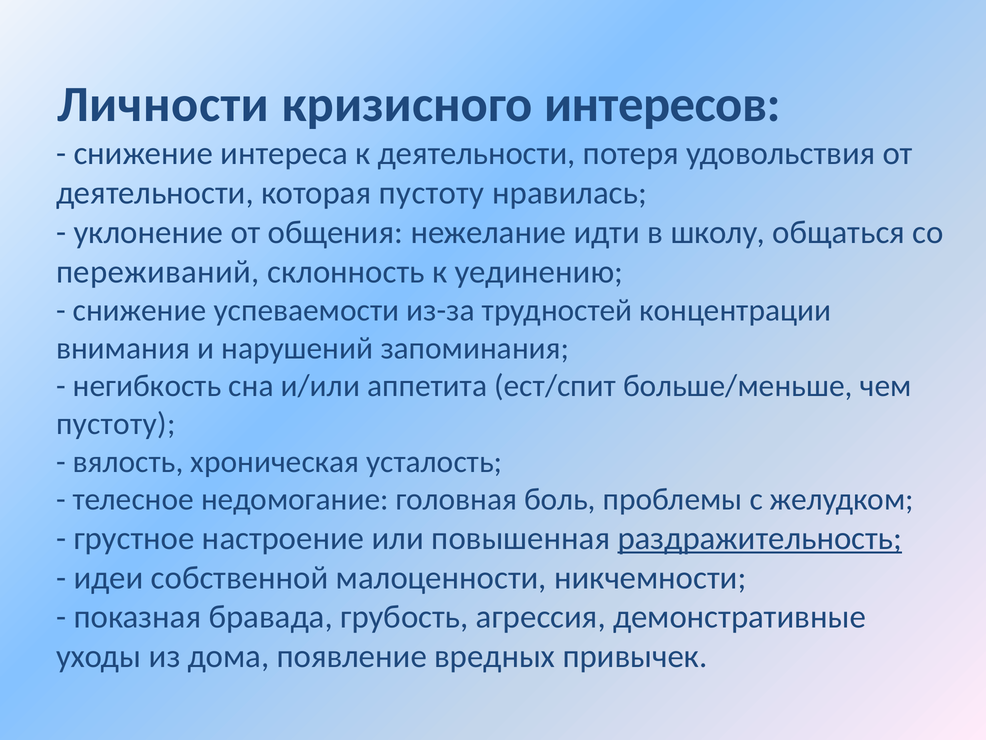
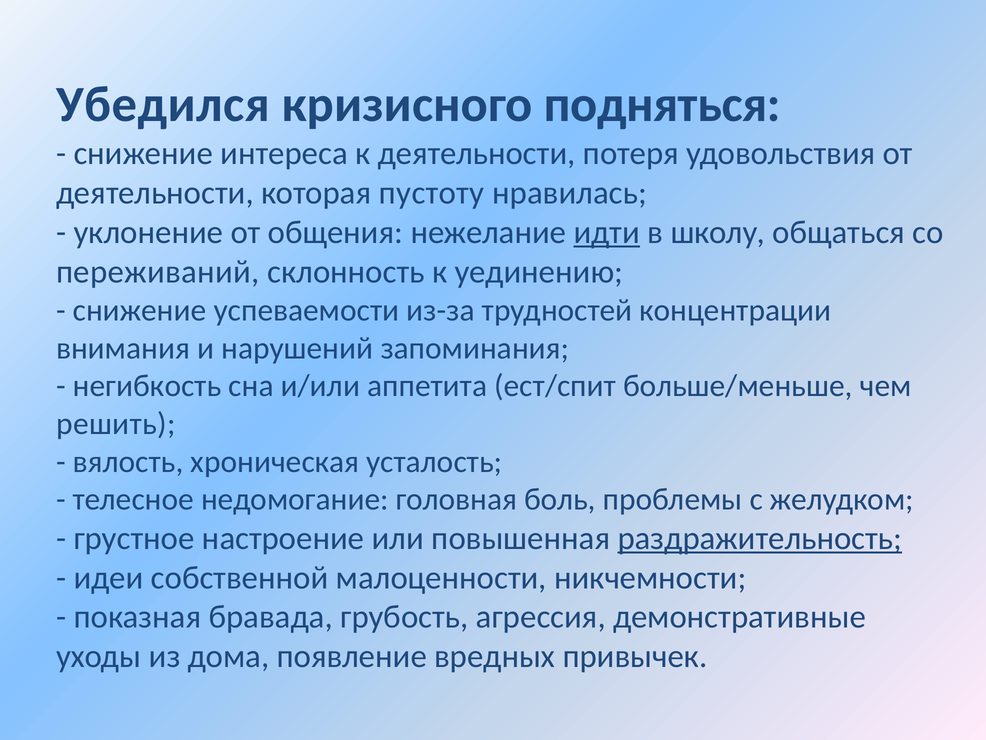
Личности: Личности -> Убедился
интересов: интересов -> подняться
идти underline: none -> present
пустоту at (116, 424): пустоту -> решить
